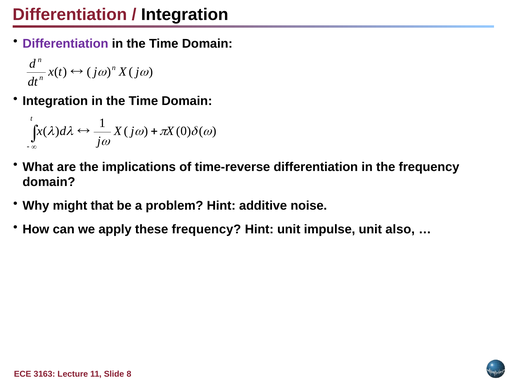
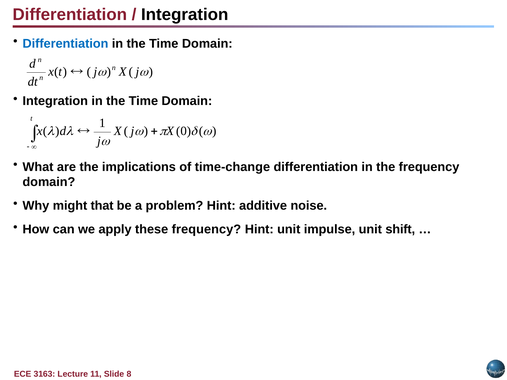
Differentiation at (65, 44) colour: purple -> blue
time-reverse: time-reverse -> time-change
also: also -> shift
